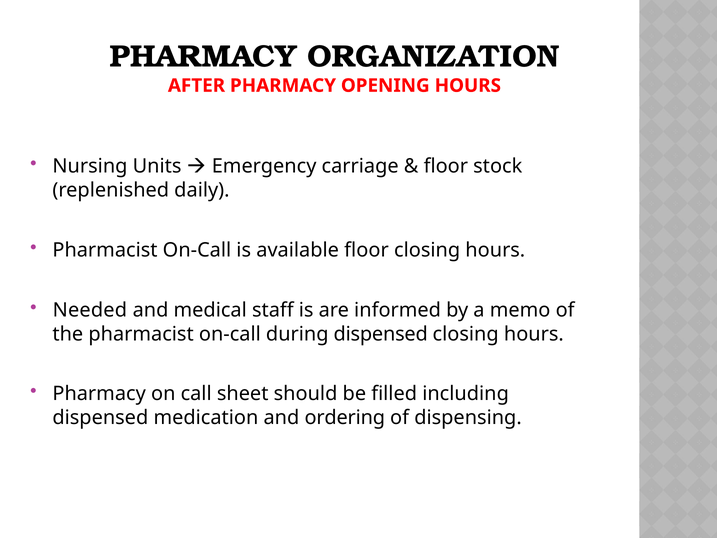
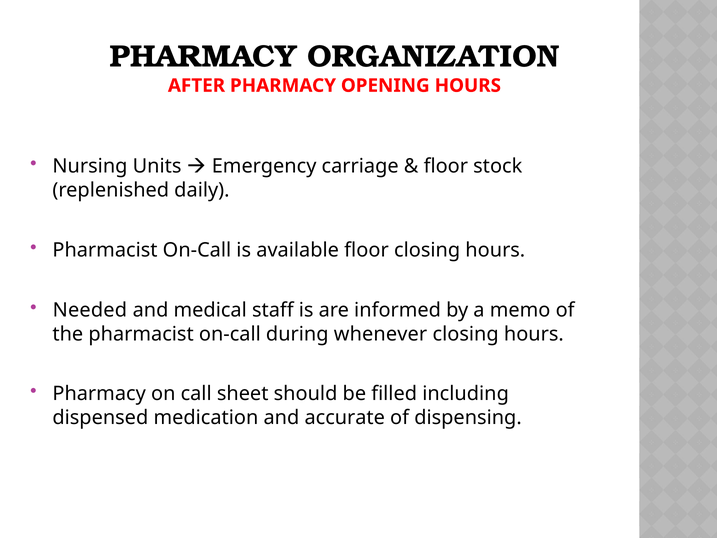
during dispensed: dispensed -> whenever
ordering: ordering -> accurate
